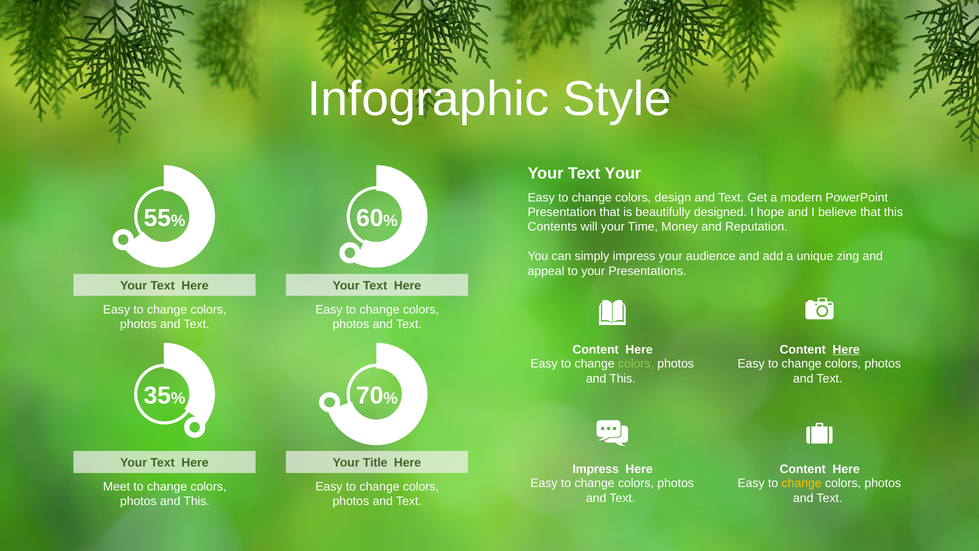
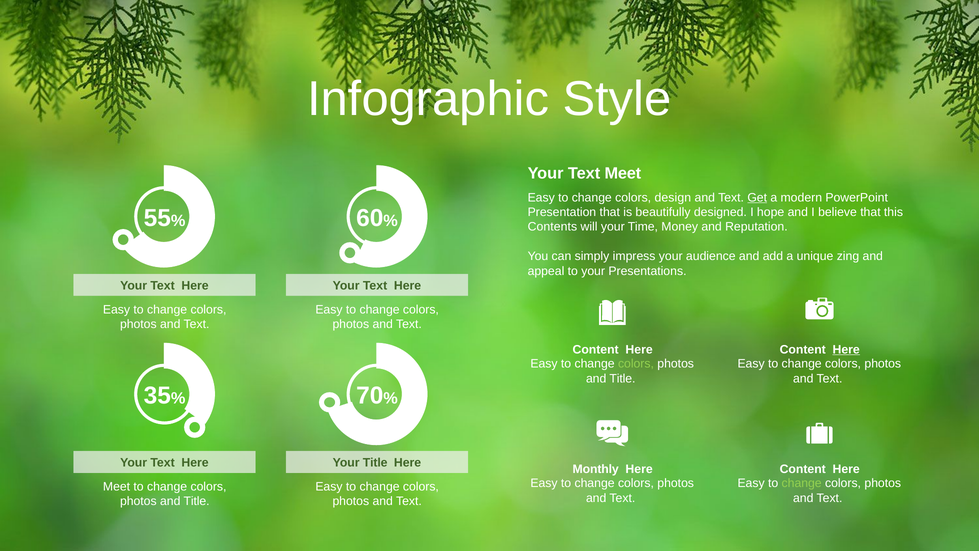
Your Text Your: Your -> Meet
Get underline: none -> present
This at (622, 378): This -> Title
Impress at (596, 469): Impress -> Monthly
change at (802, 483) colour: yellow -> light green
This at (197, 501): This -> Title
